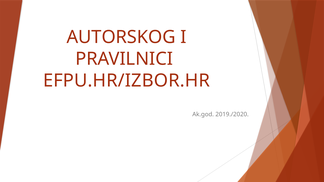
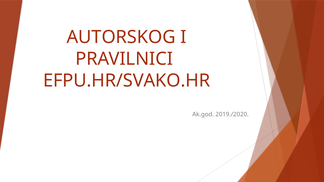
EFPU.HR/IZBOR.HR: EFPU.HR/IZBOR.HR -> EFPU.HR/SVAKO.HR
